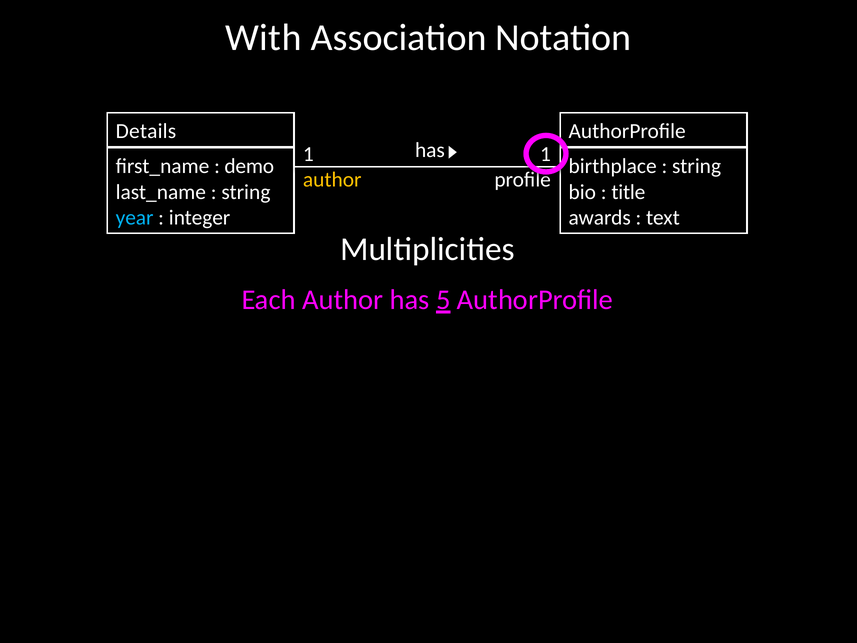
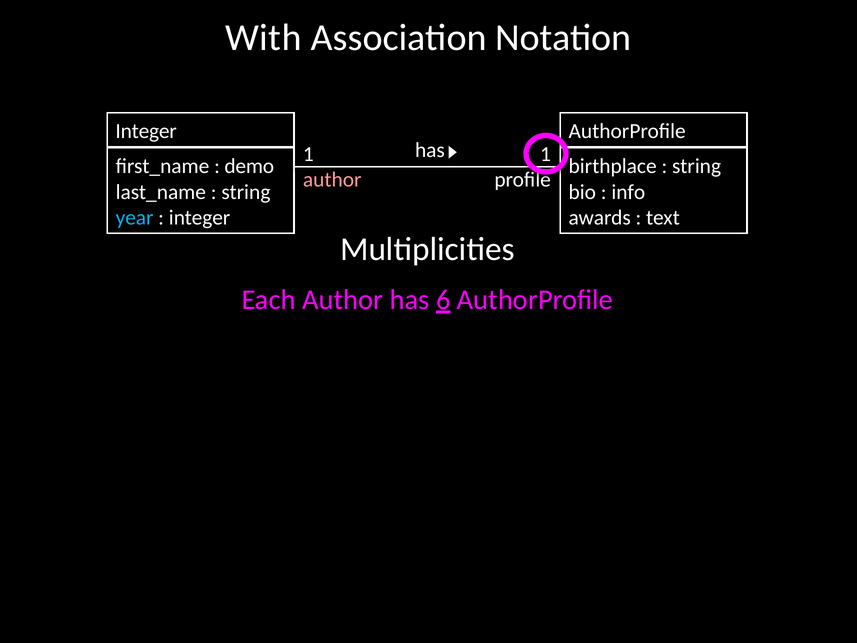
Details at (146, 131): Details -> Integer
author at (332, 180) colour: yellow -> pink
title: title -> info
5: 5 -> 6
